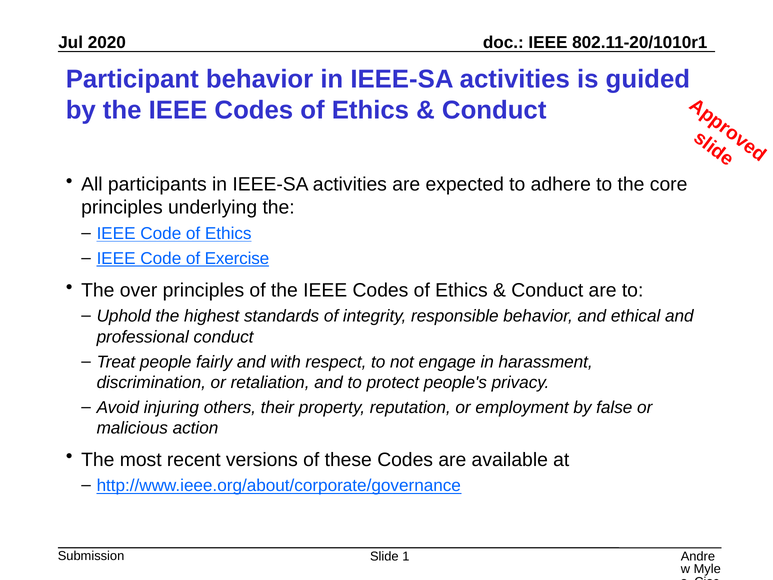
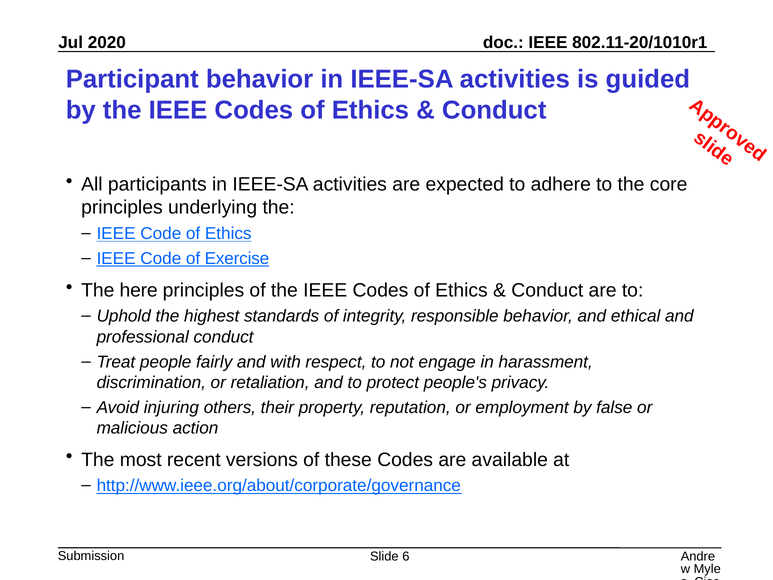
over: over -> here
1: 1 -> 6
